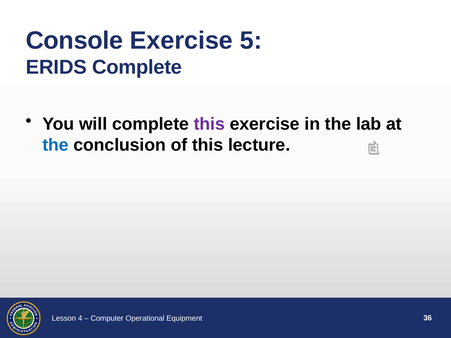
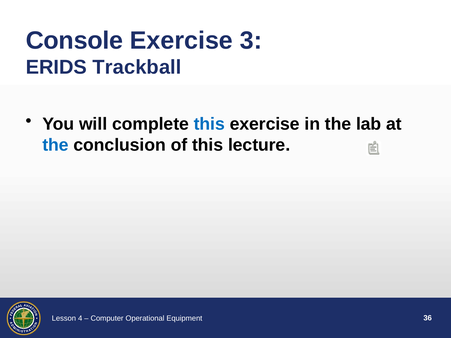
5: 5 -> 3
ERIDS Complete: Complete -> Trackball
this at (209, 124) colour: purple -> blue
